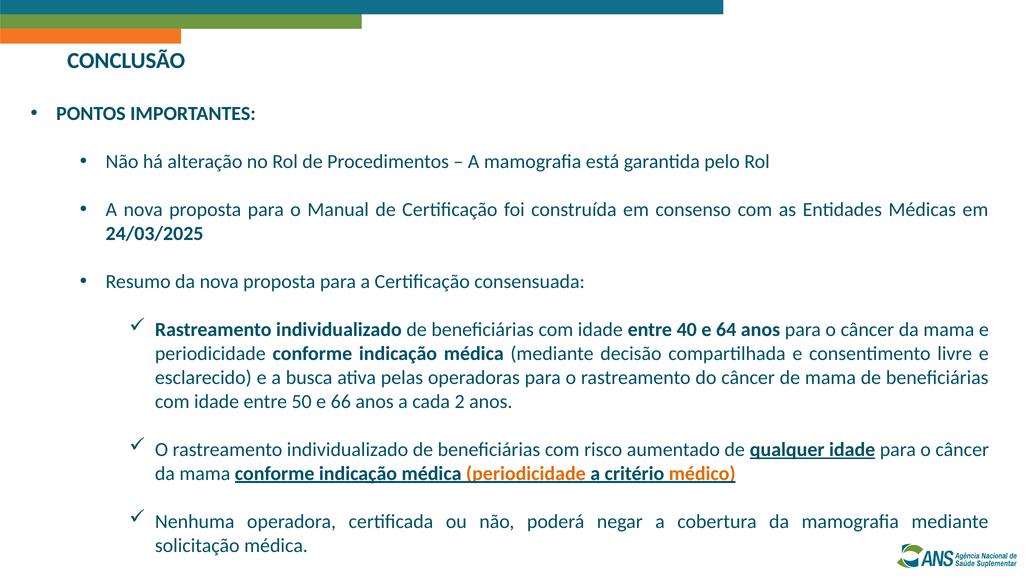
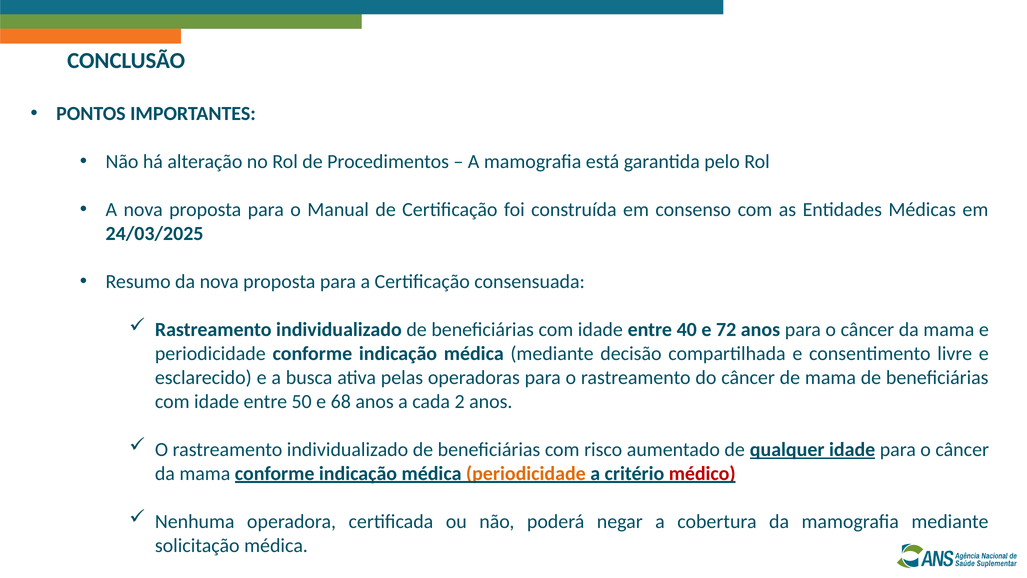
64: 64 -> 72
66: 66 -> 68
médico colour: orange -> red
